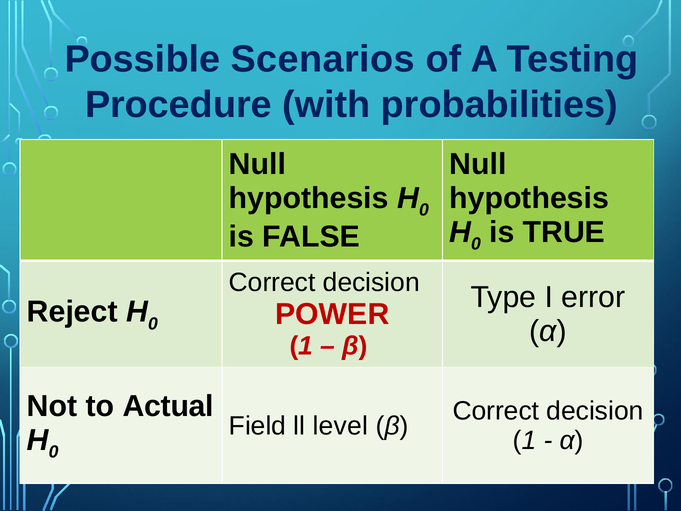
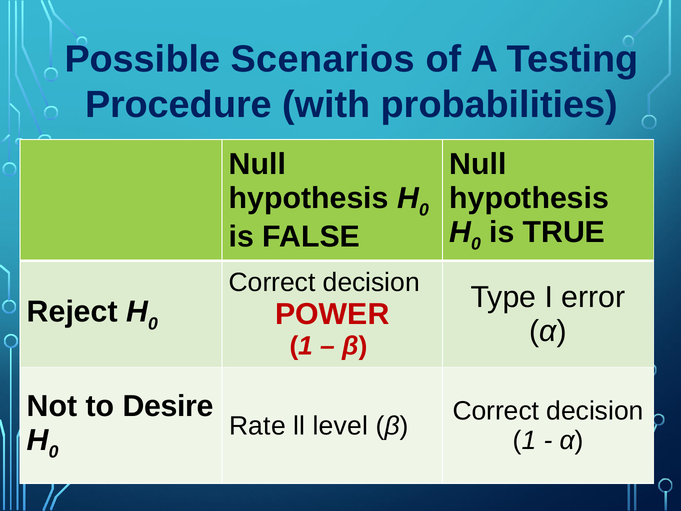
Actual: Actual -> Desire
Field: Field -> Rate
